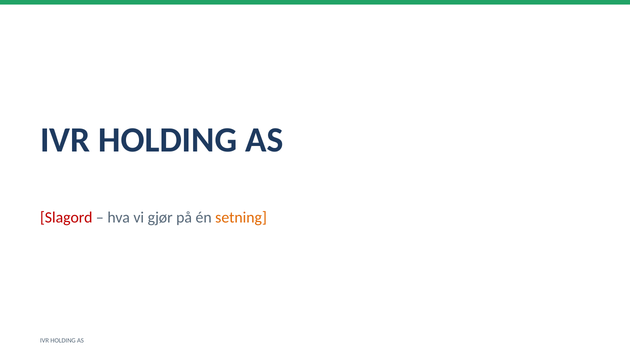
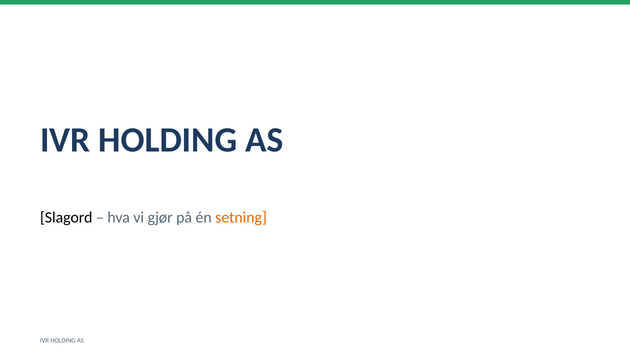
Slagord colour: red -> black
